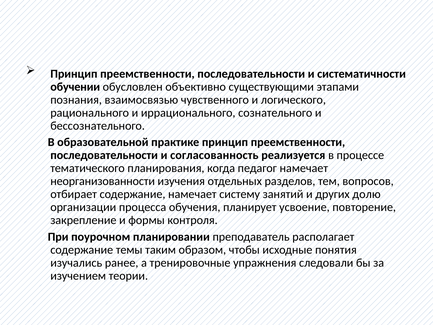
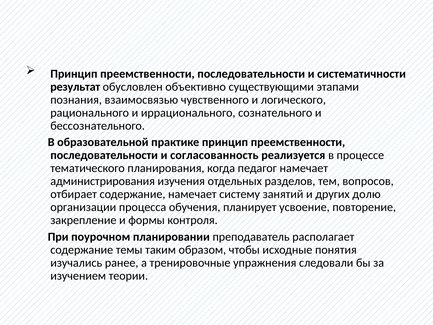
обучении: обучении -> результат
неорганизованности: неорганизованности -> администрирования
